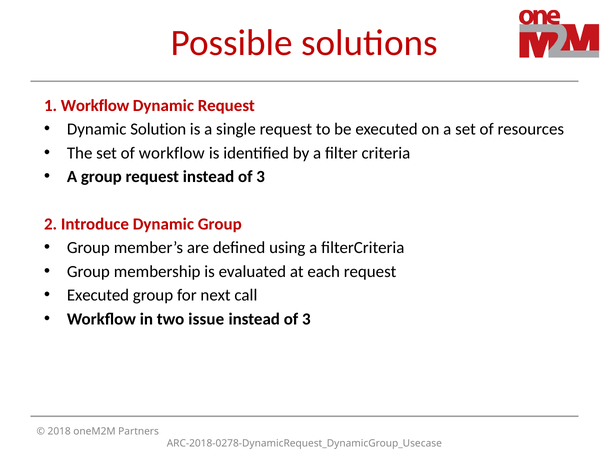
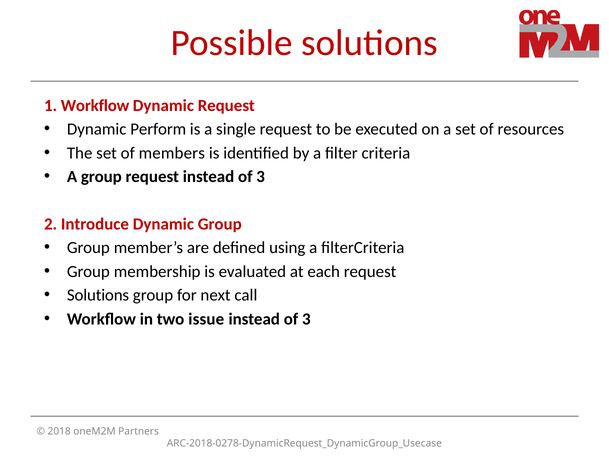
Solution: Solution -> Perform
of workflow: workflow -> members
Executed at (98, 295): Executed -> Solutions
